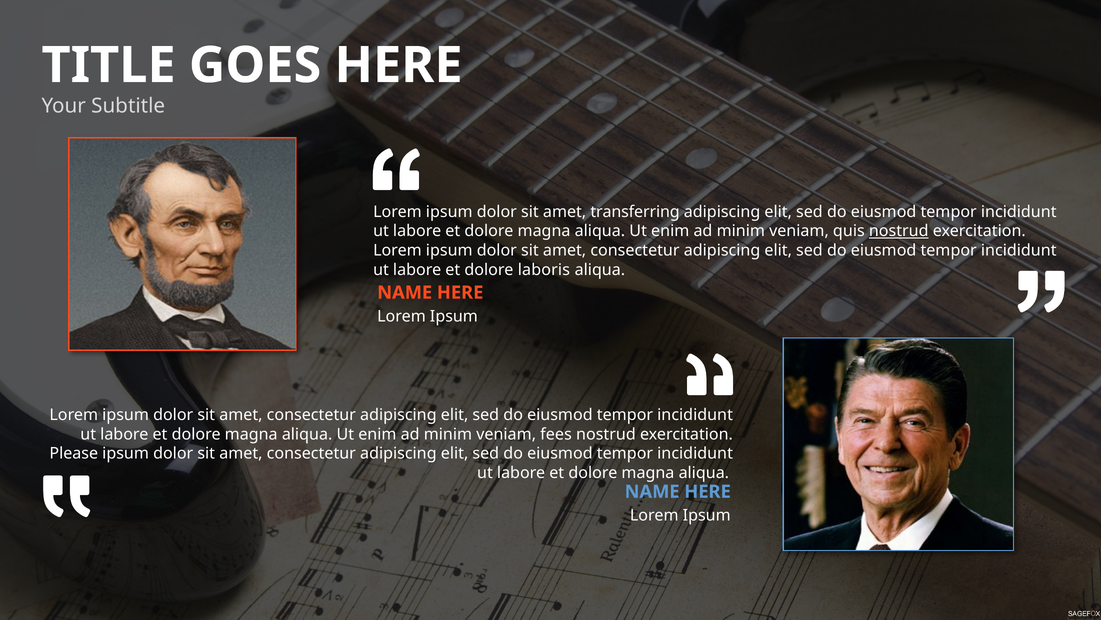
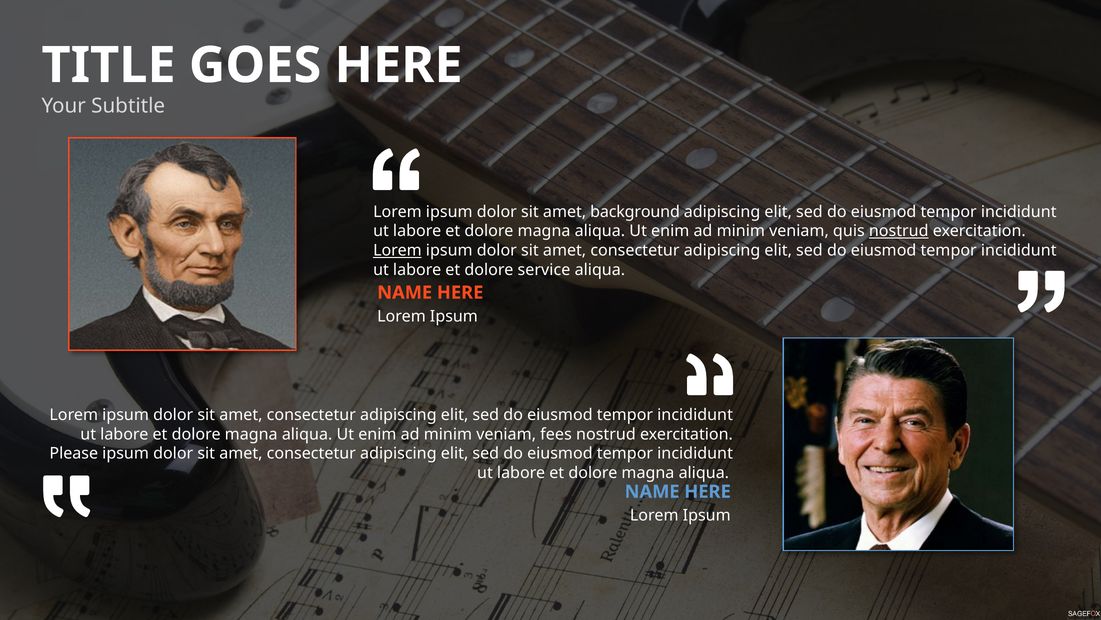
transferring: transferring -> background
Lorem at (397, 250) underline: none -> present
laboris: laboris -> service
